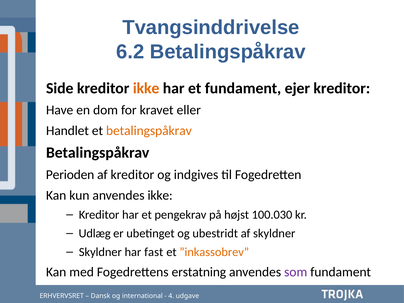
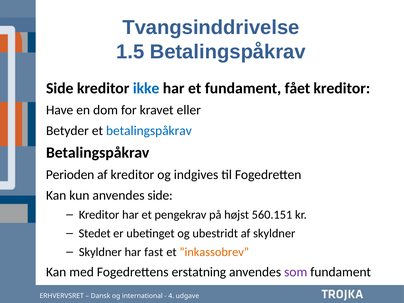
6.2: 6.2 -> 1.5
ikke at (146, 88) colour: orange -> blue
ejer: ejer -> fået
Handlet: Handlet -> Betyder
betalingspåkrav at (149, 131) colour: orange -> blue
anvendes ikke: ikke -> side
100.030: 100.030 -> 560.151
Udlæg: Udlæg -> Stedet
